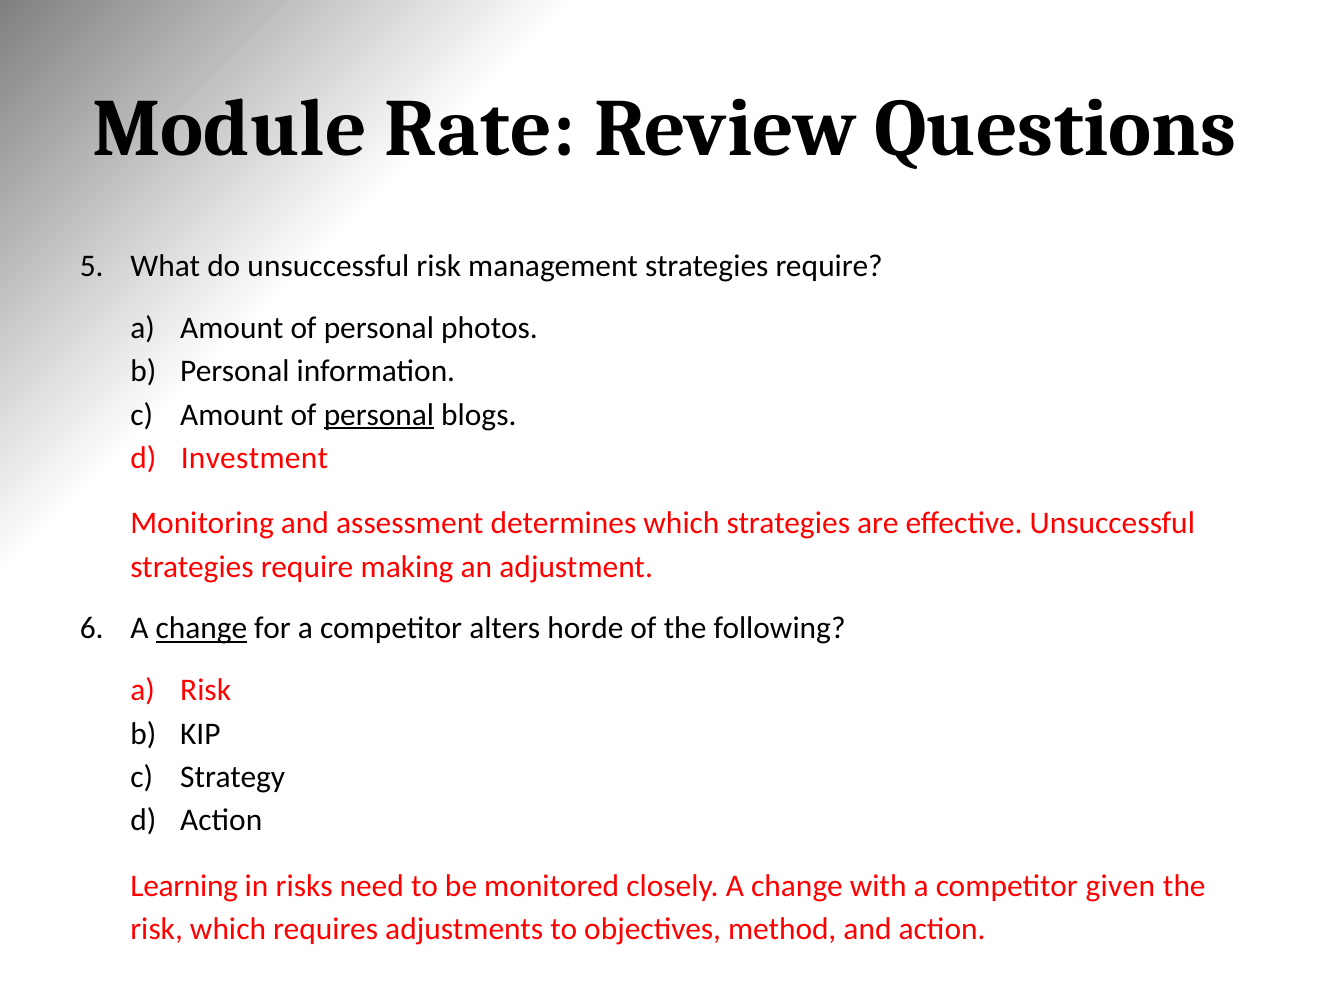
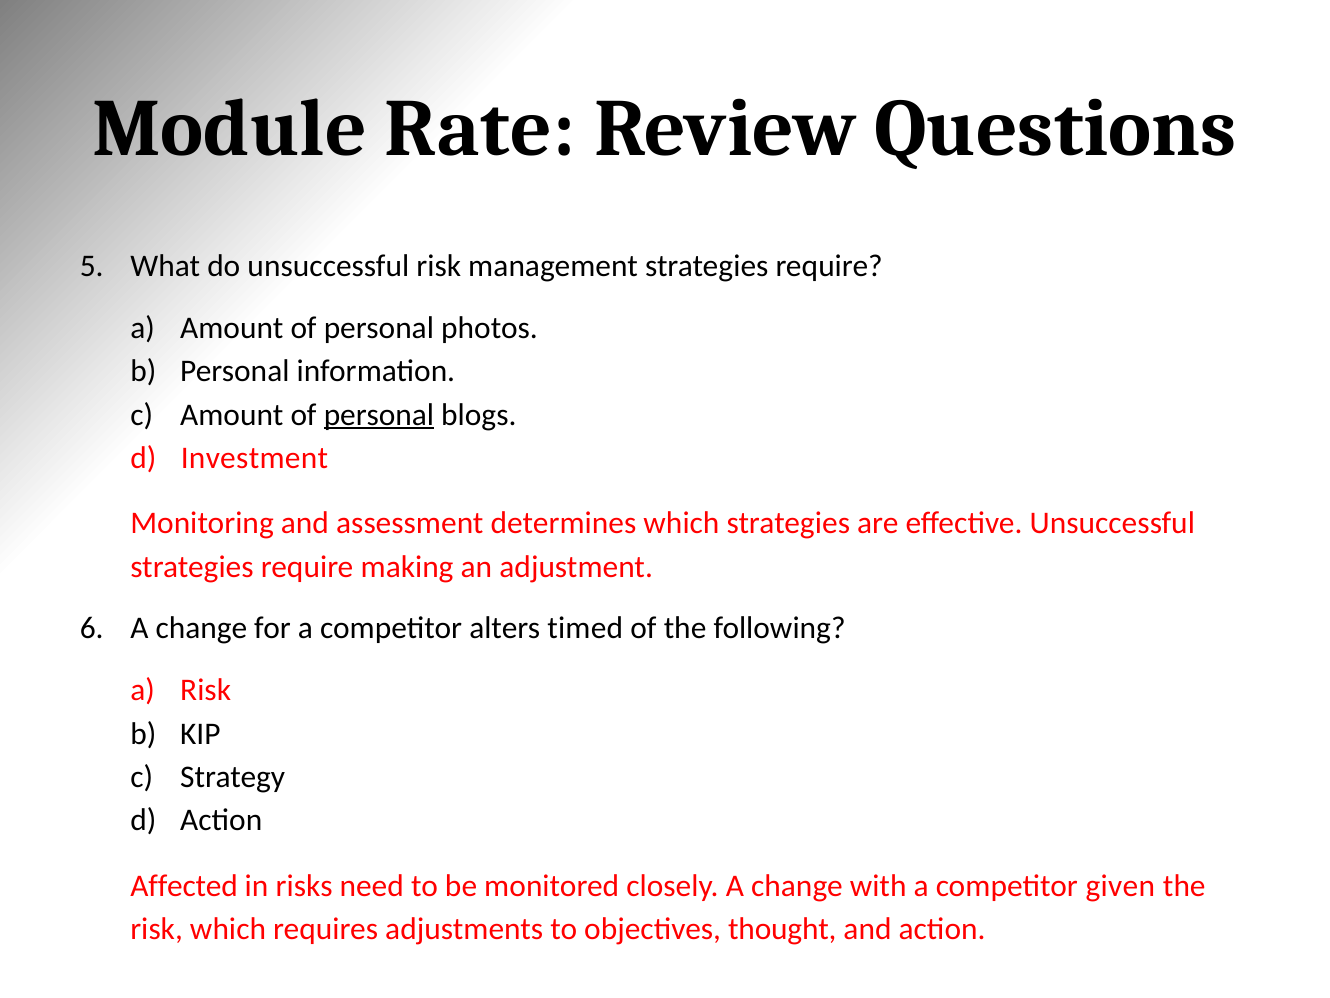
change at (201, 628) underline: present -> none
horde: horde -> timed
Learning: Learning -> Affected
method: method -> thought
